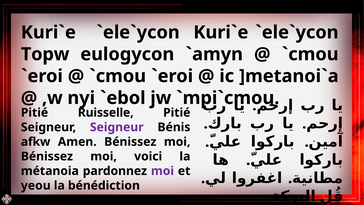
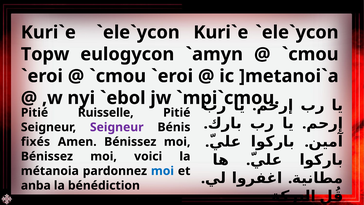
afkw: afkw -> fixés
moi at (162, 171) colour: purple -> blue
yeou: yeou -> anba
